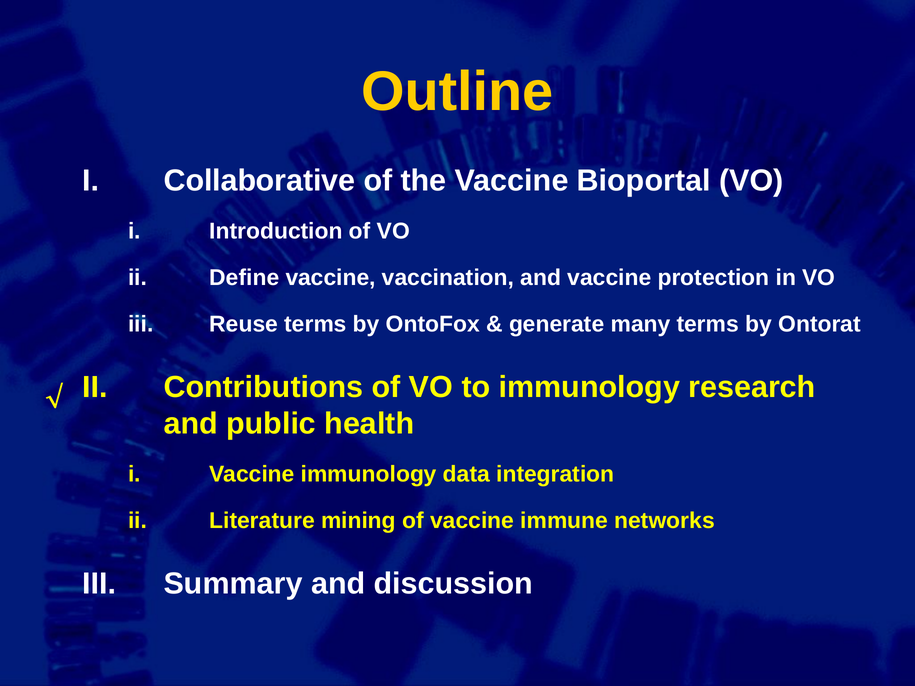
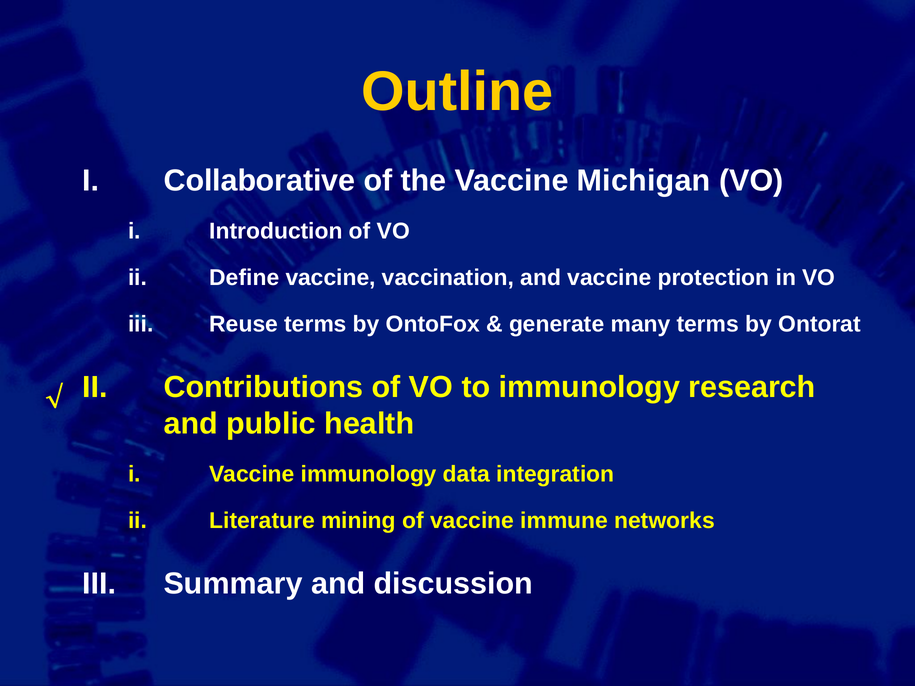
Bioportal: Bioportal -> Michigan
